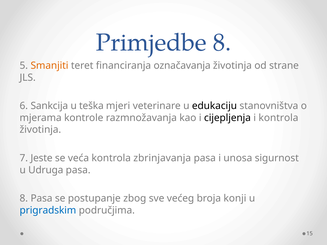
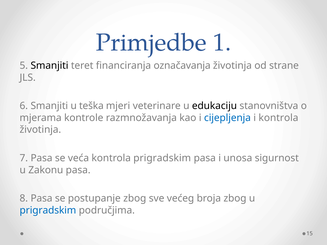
Primjedbe 8: 8 -> 1
Smanjiti at (50, 66) colour: orange -> black
6 Sankcija: Sankcija -> Smanjiti
cijepljenja colour: black -> blue
7 Jeste: Jeste -> Pasa
kontrola zbrinjavanja: zbrinjavanja -> prigradskim
Udruga: Udruga -> Zakonu
broja konji: konji -> zbog
